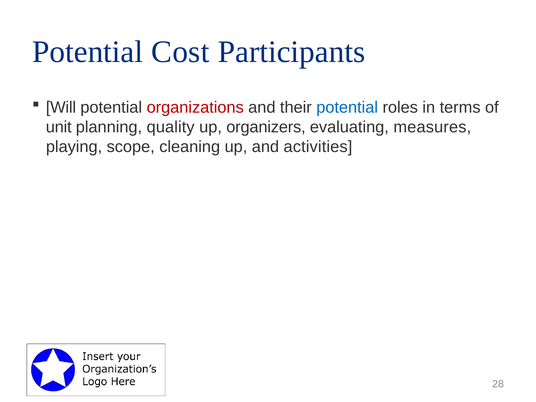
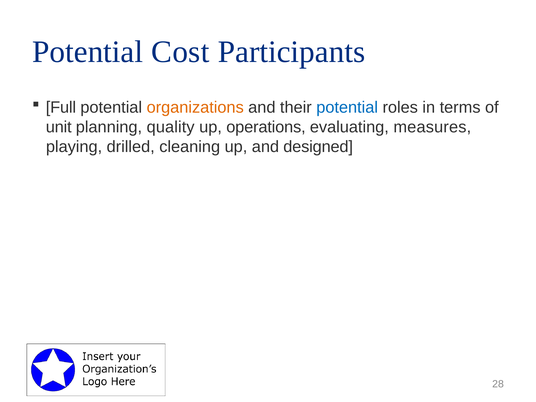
Will: Will -> Full
organizations colour: red -> orange
organizers: organizers -> operations
scope: scope -> drilled
activities: activities -> designed
